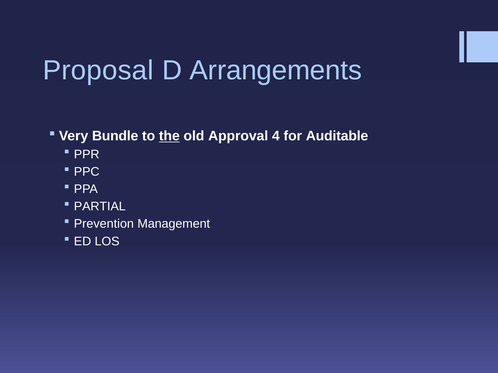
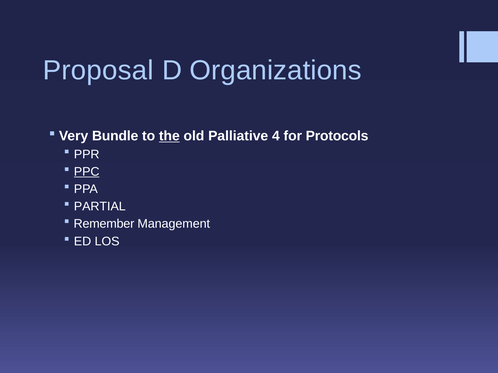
Arrangements: Arrangements -> Organizations
Approval: Approval -> Palliative
Auditable: Auditable -> Protocols
PPC underline: none -> present
Prevention: Prevention -> Remember
